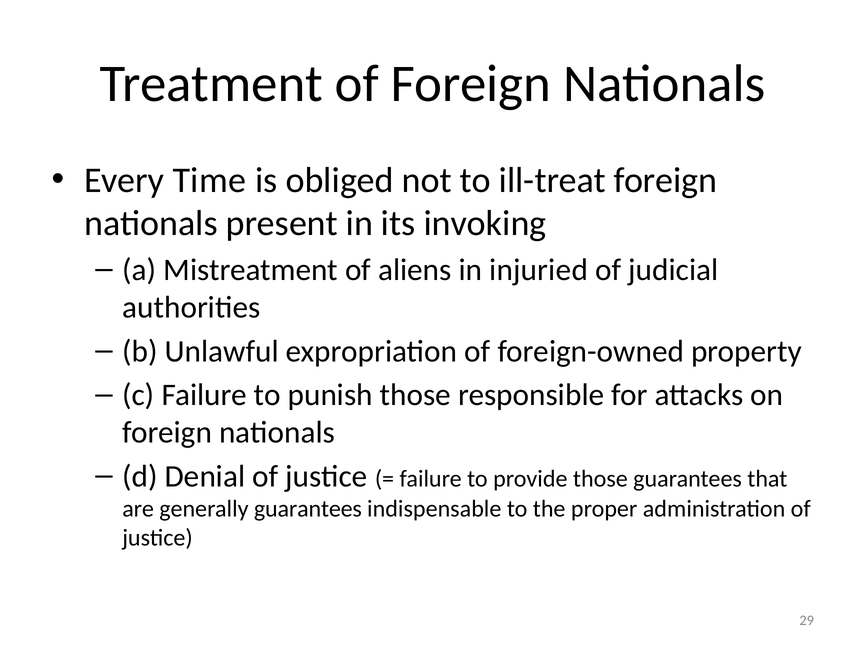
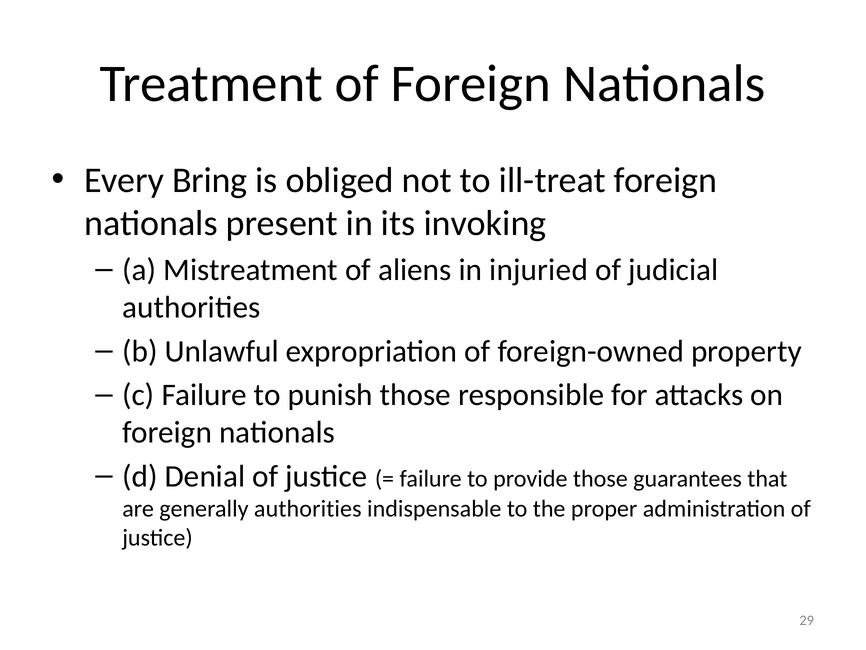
Time: Time -> Bring
generally guarantees: guarantees -> authorities
